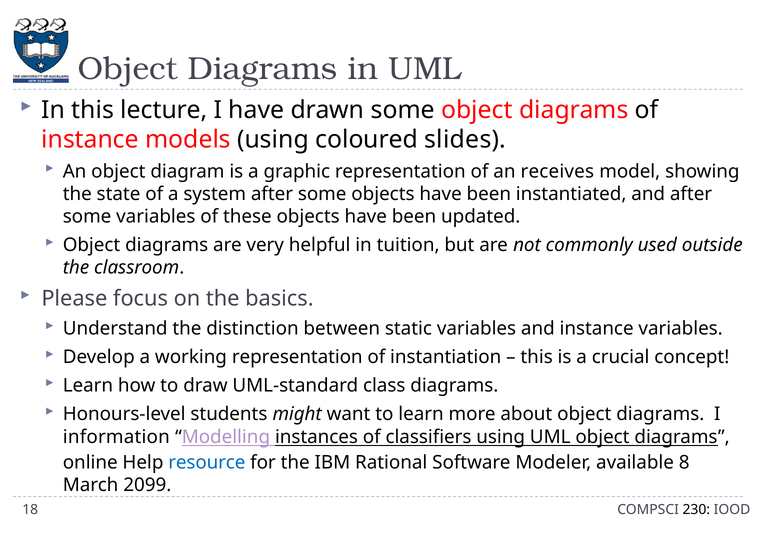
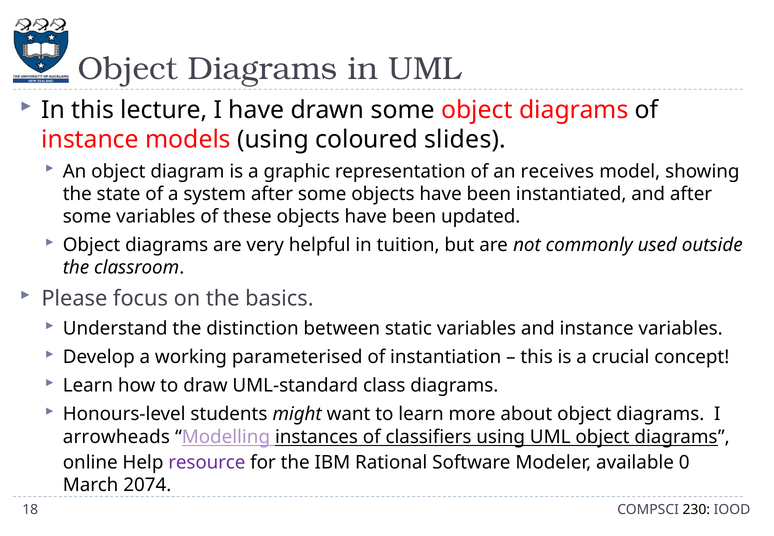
working representation: representation -> parameterised
information: information -> arrowheads
resource colour: blue -> purple
8: 8 -> 0
2099: 2099 -> 2074
